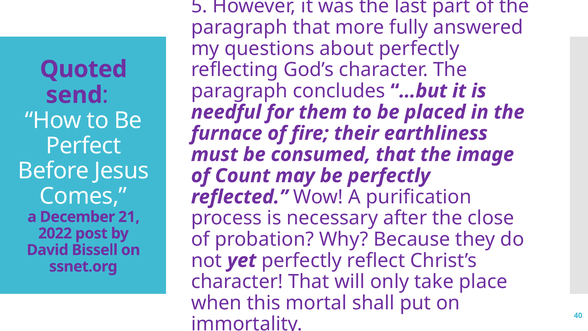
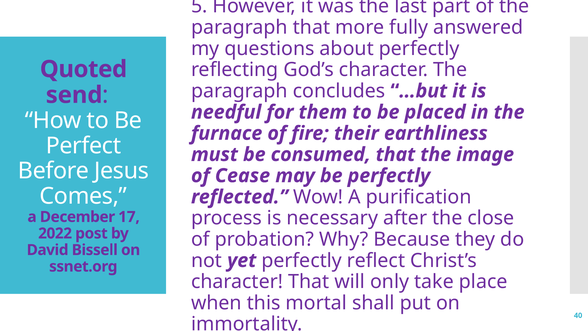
Count: Count -> Cease
21: 21 -> 17
